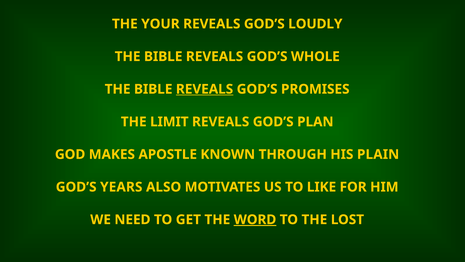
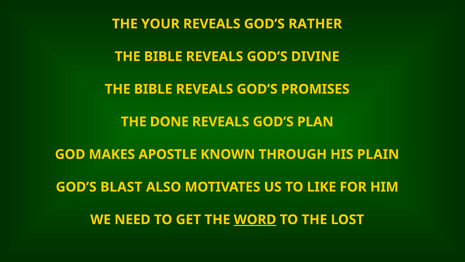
LOUDLY: LOUDLY -> RATHER
WHOLE: WHOLE -> DIVINE
REVEALS at (205, 89) underline: present -> none
LIMIT: LIMIT -> DONE
YEARS: YEARS -> BLAST
